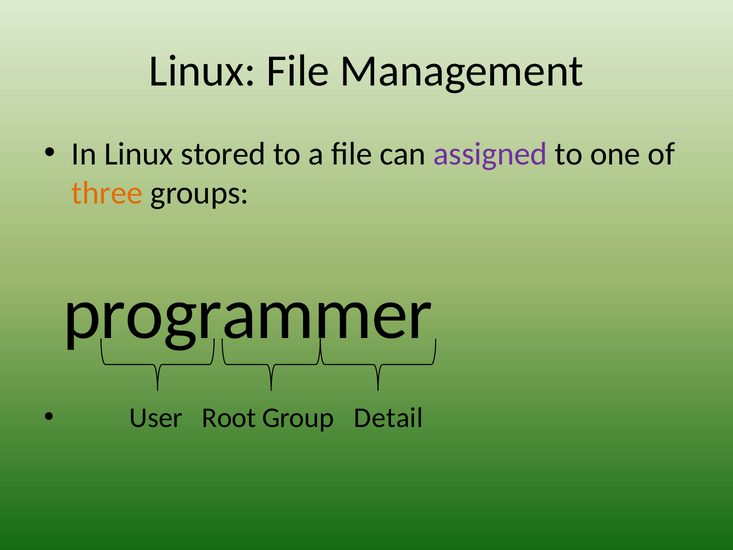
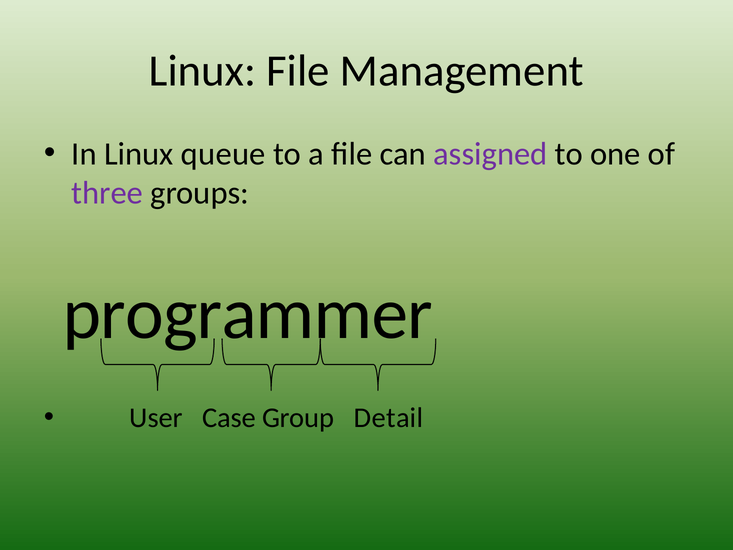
stored: stored -> queue
three colour: orange -> purple
Root: Root -> Case
